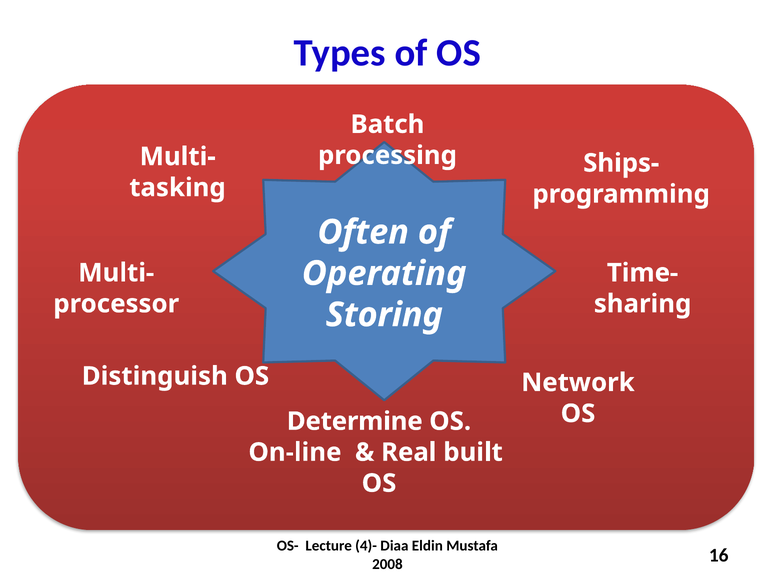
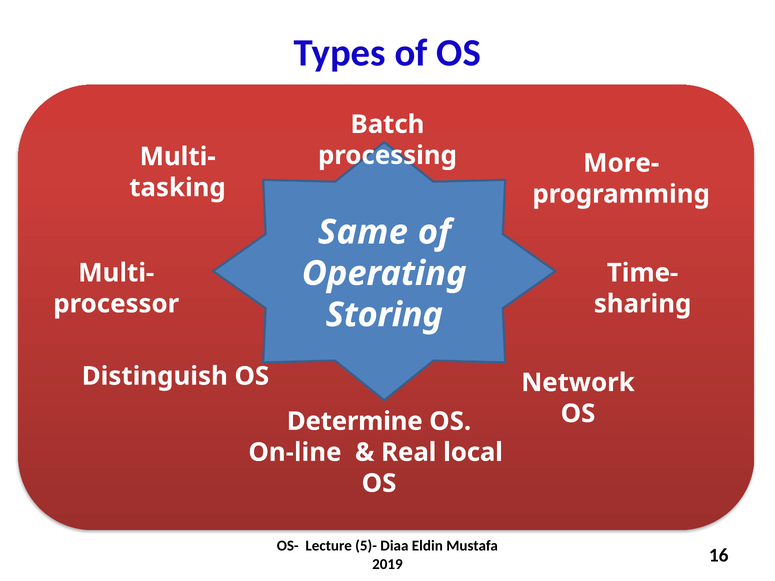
Ships-: Ships- -> More-
Often: Often -> Same
built: built -> local
4)-: 4)- -> 5)-
2008: 2008 -> 2019
